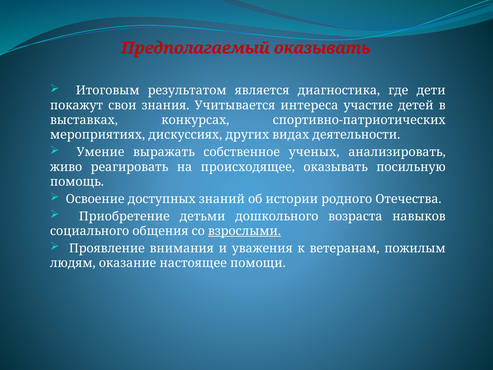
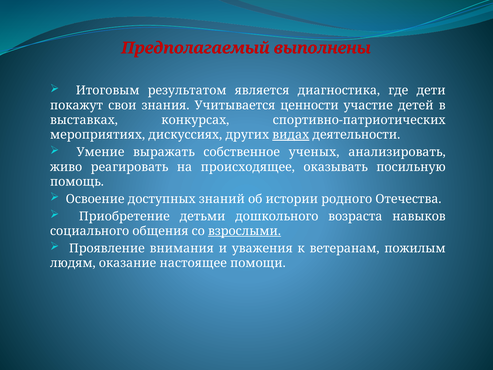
Предполагаемый оказывать: оказывать -> выполнены
интереса: интереса -> ценности
видах underline: none -> present
